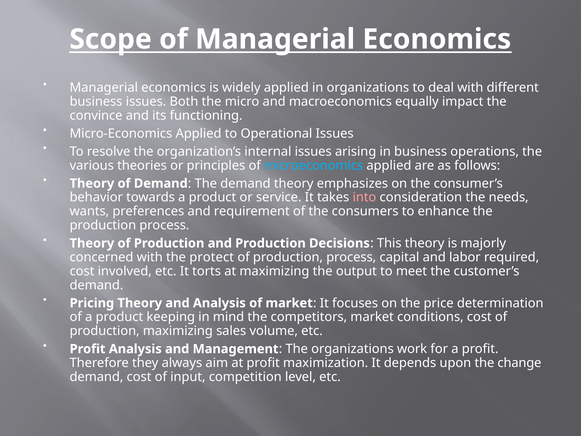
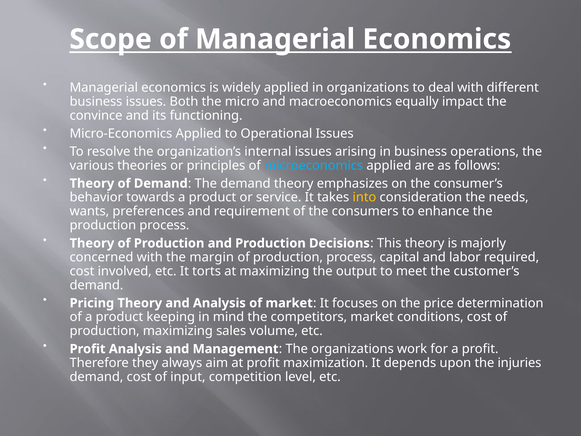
into colour: pink -> yellow
protect: protect -> margin
change: change -> injuries
